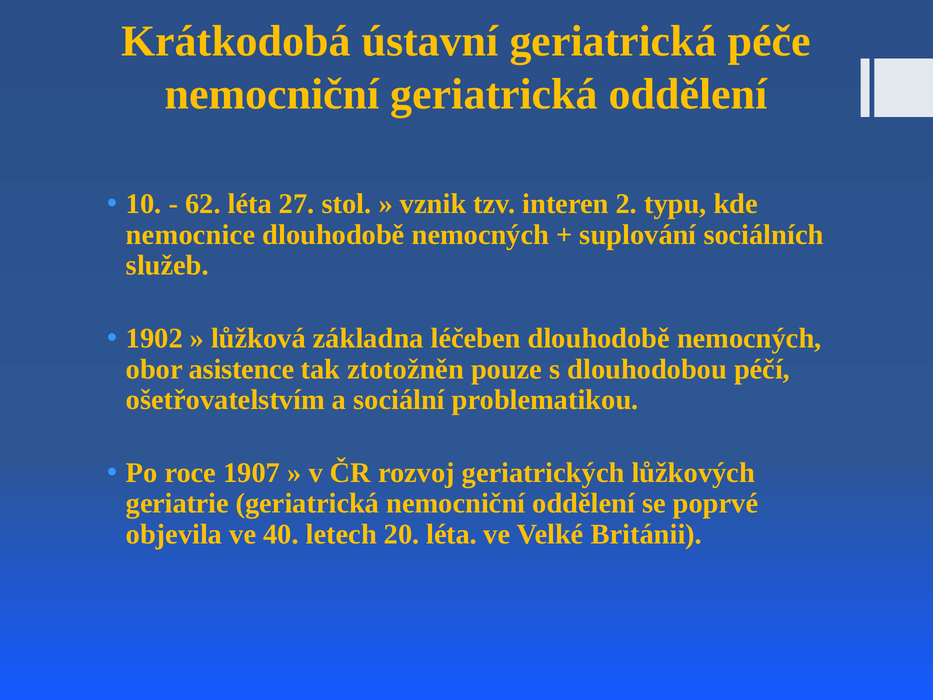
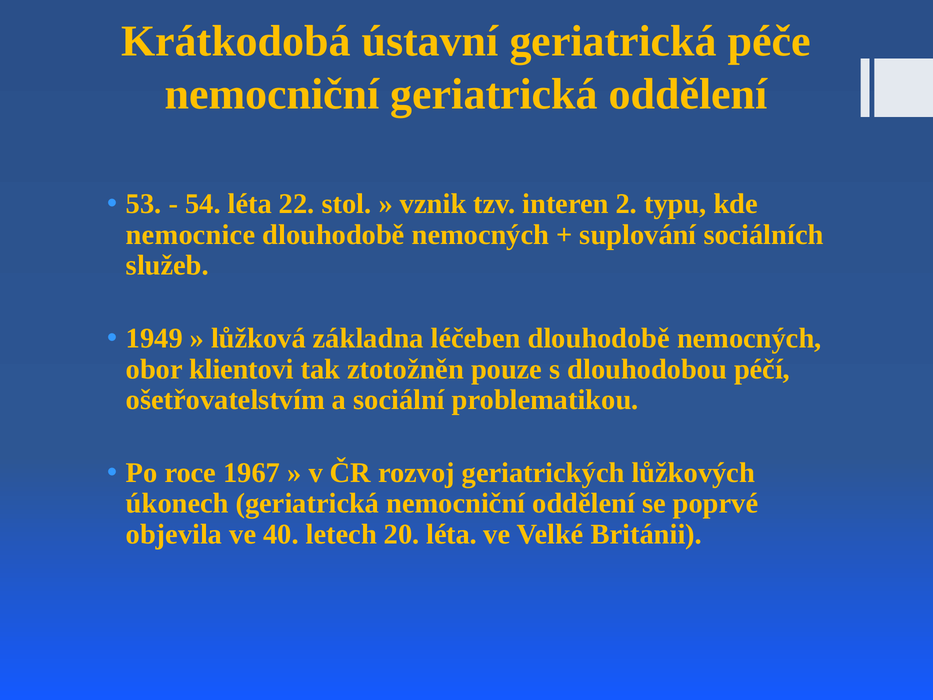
10: 10 -> 53
62: 62 -> 54
27: 27 -> 22
1902: 1902 -> 1949
asistence: asistence -> klientovi
1907: 1907 -> 1967
geriatrie: geriatrie -> úkonech
